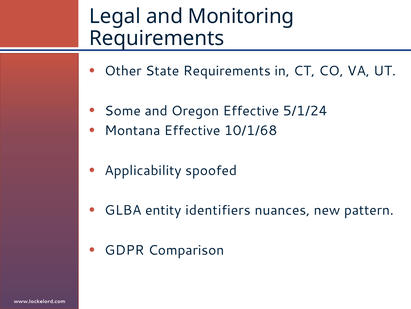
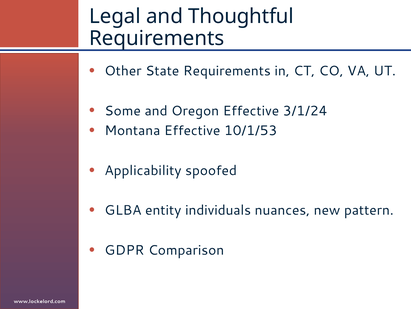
Monitoring: Monitoring -> Thoughtful
5/1/24: 5/1/24 -> 3/1/24
10/1/68: 10/1/68 -> 10/1/53
identifiers: identifiers -> individuals
